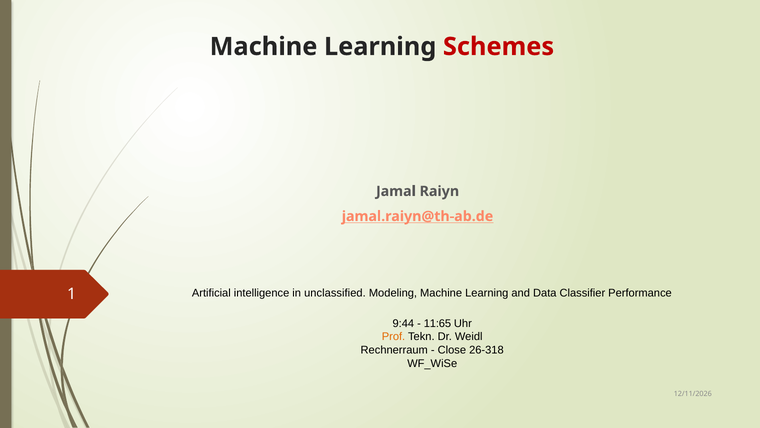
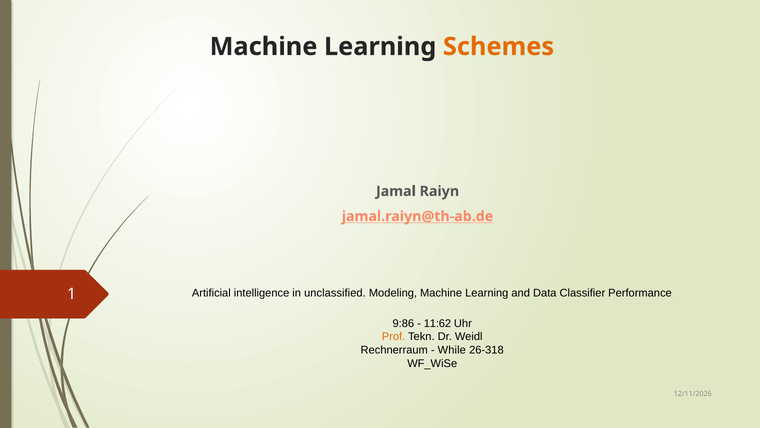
Schemes colour: red -> orange
9:44: 9:44 -> 9:86
11:65: 11:65 -> 11:62
Close: Close -> While
